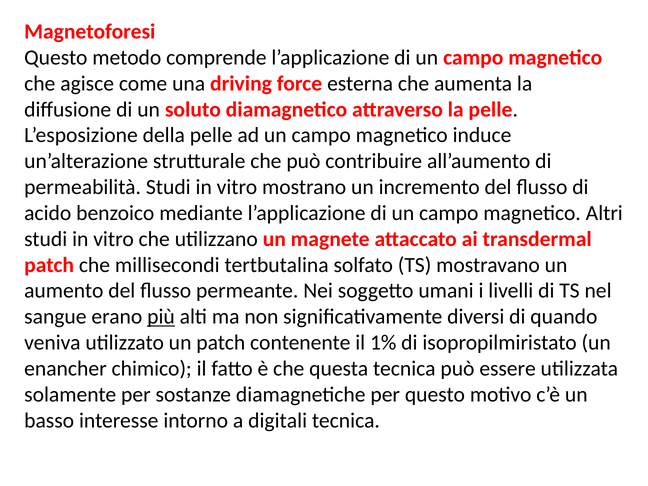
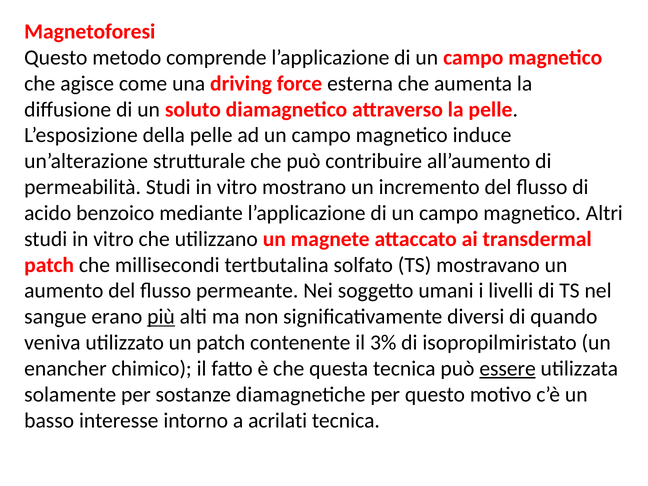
1%: 1% -> 3%
essere underline: none -> present
digitali: digitali -> acrilati
